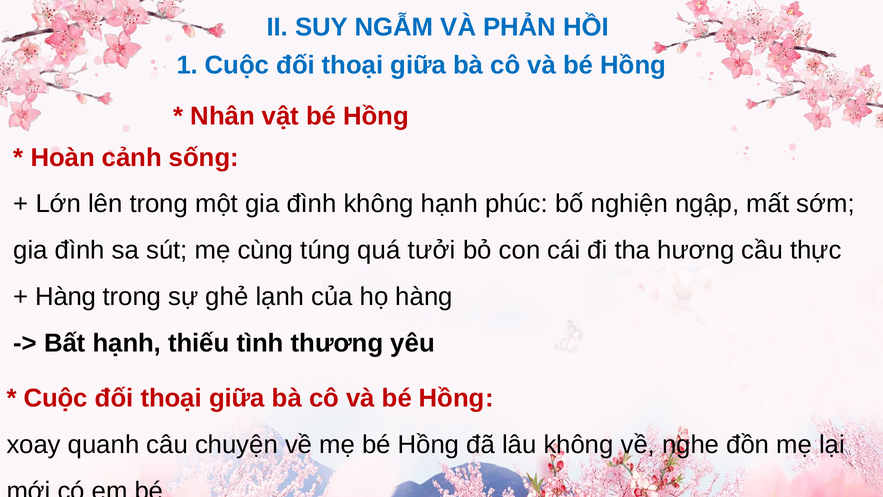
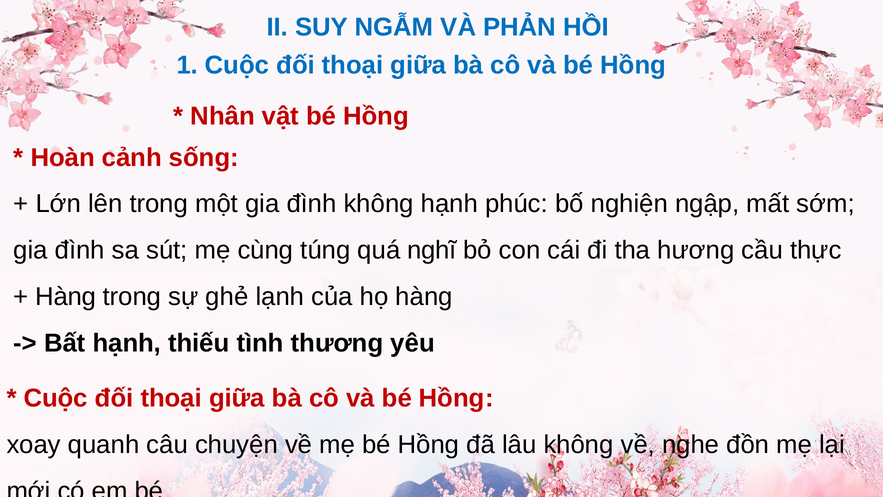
tưởi: tưởi -> nghĩ
